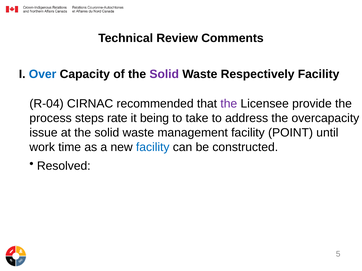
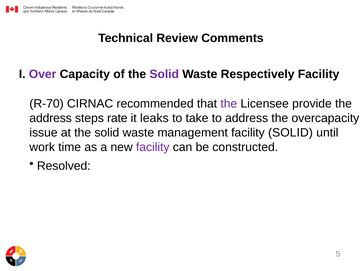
Over colour: blue -> purple
R-04: R-04 -> R-70
process at (51, 118): process -> address
being: being -> leaks
facility POINT: POINT -> SOLID
facility at (153, 147) colour: blue -> purple
